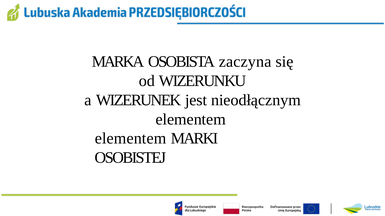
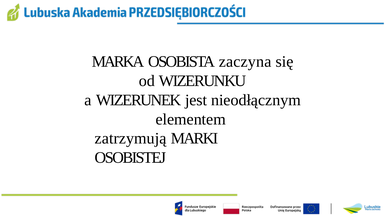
elementem at (131, 139): elementem -> zatrzymują
